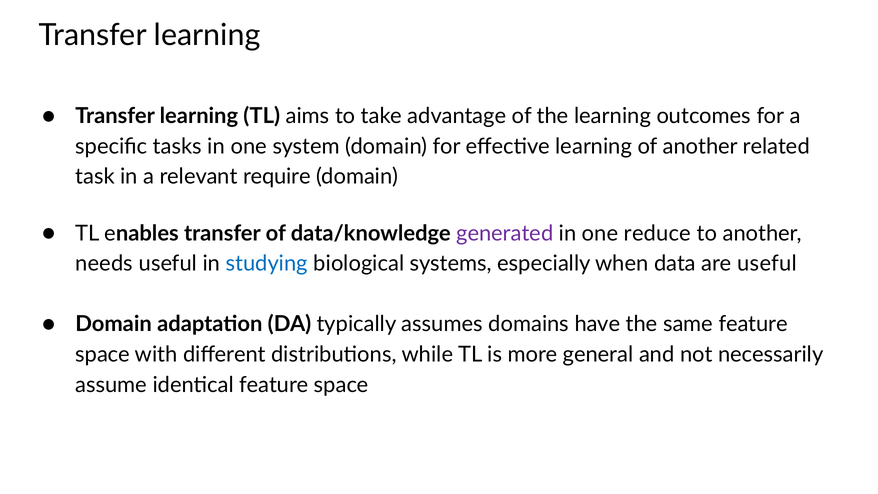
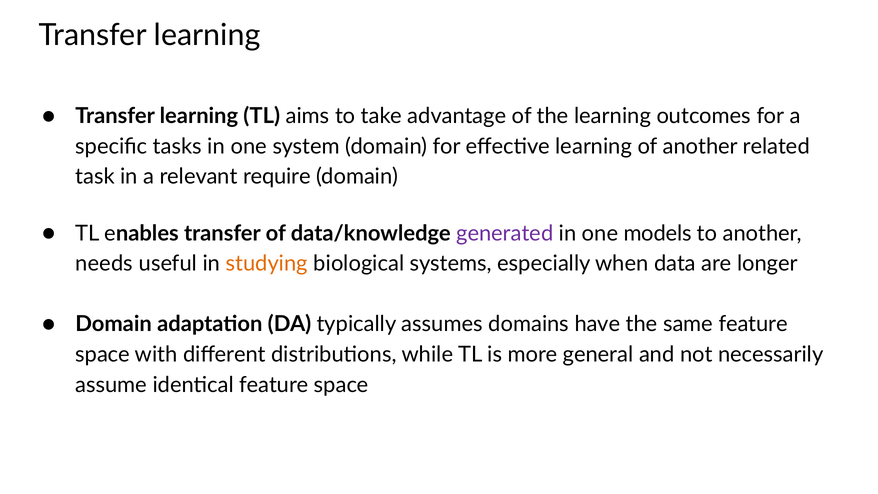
reduce: reduce -> models
studying colour: blue -> orange
are useful: useful -> longer
